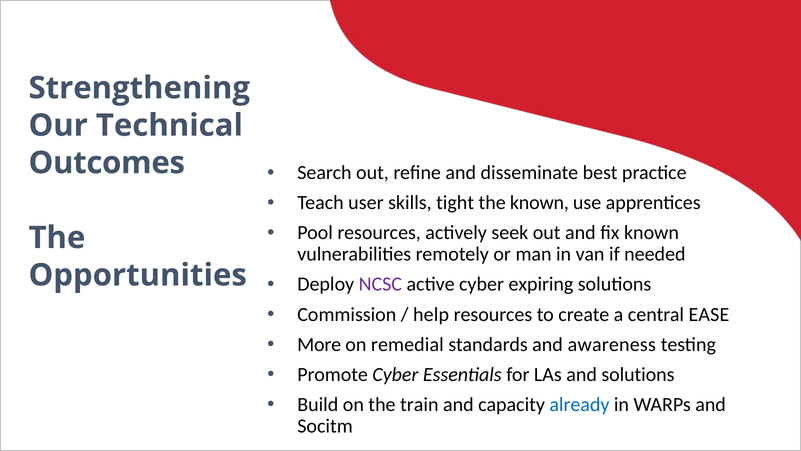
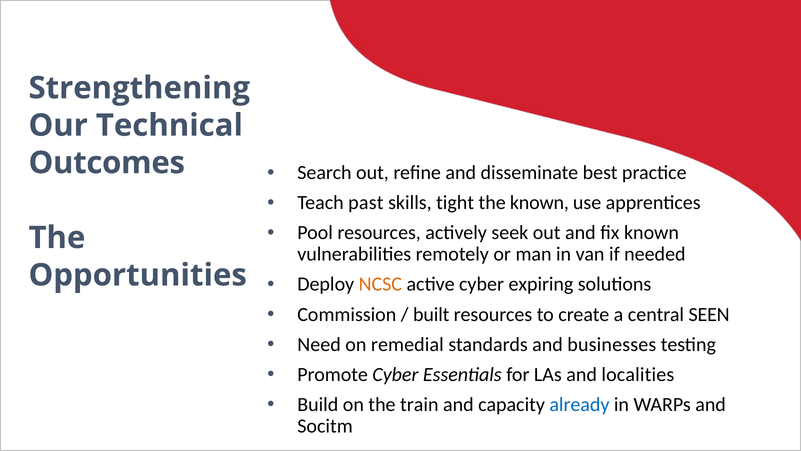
user: user -> past
NCSC colour: purple -> orange
help: help -> built
EASE: EASE -> SEEN
More: More -> Need
awareness: awareness -> businesses
and solutions: solutions -> localities
